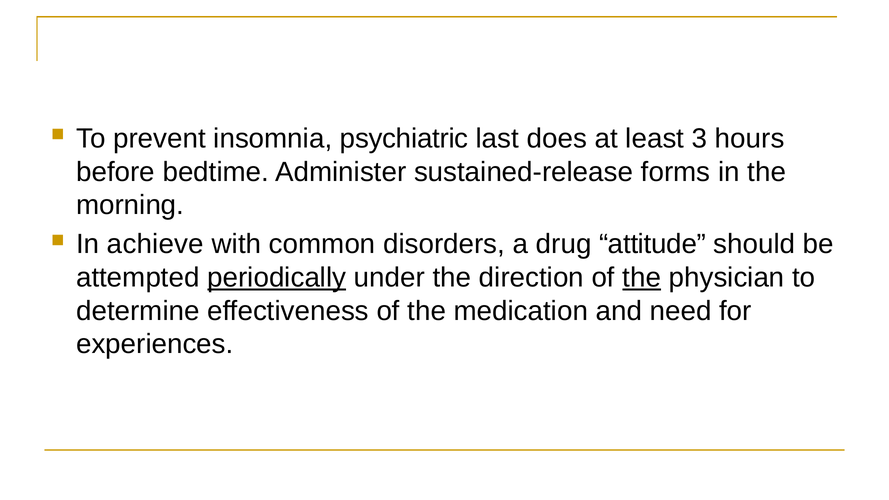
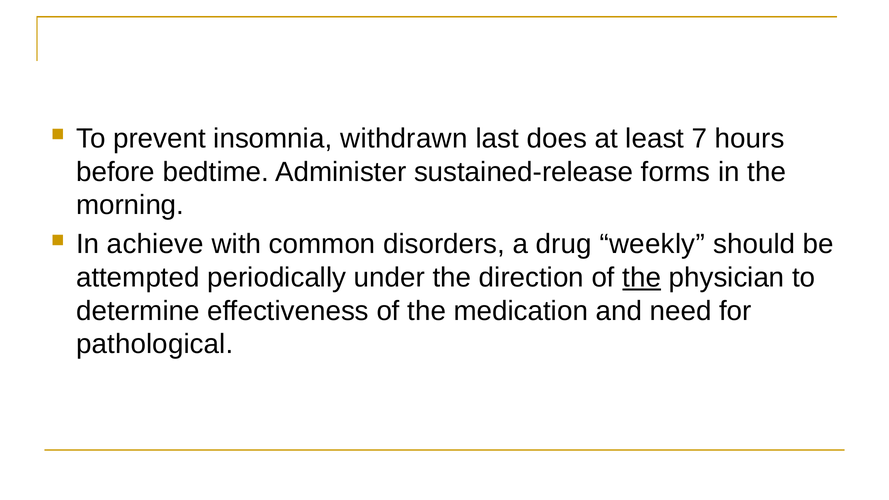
psychiatric: psychiatric -> withdrawn
3: 3 -> 7
attitude: attitude -> weekly
periodically underline: present -> none
experiences: experiences -> pathological
